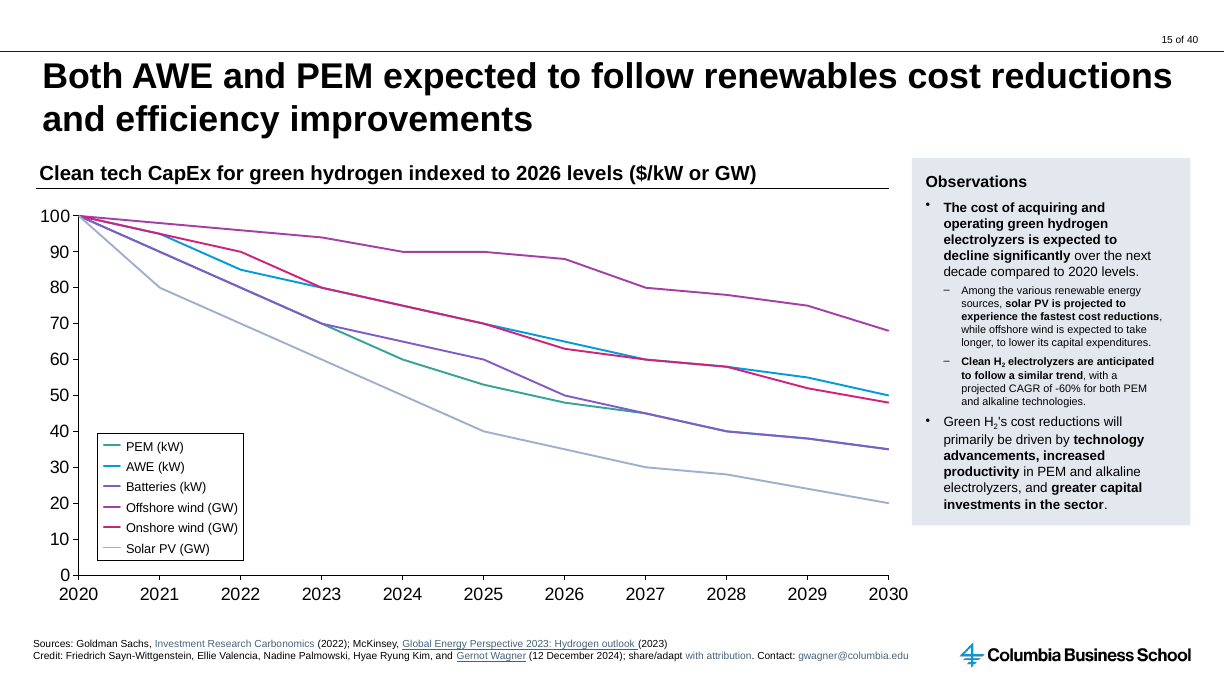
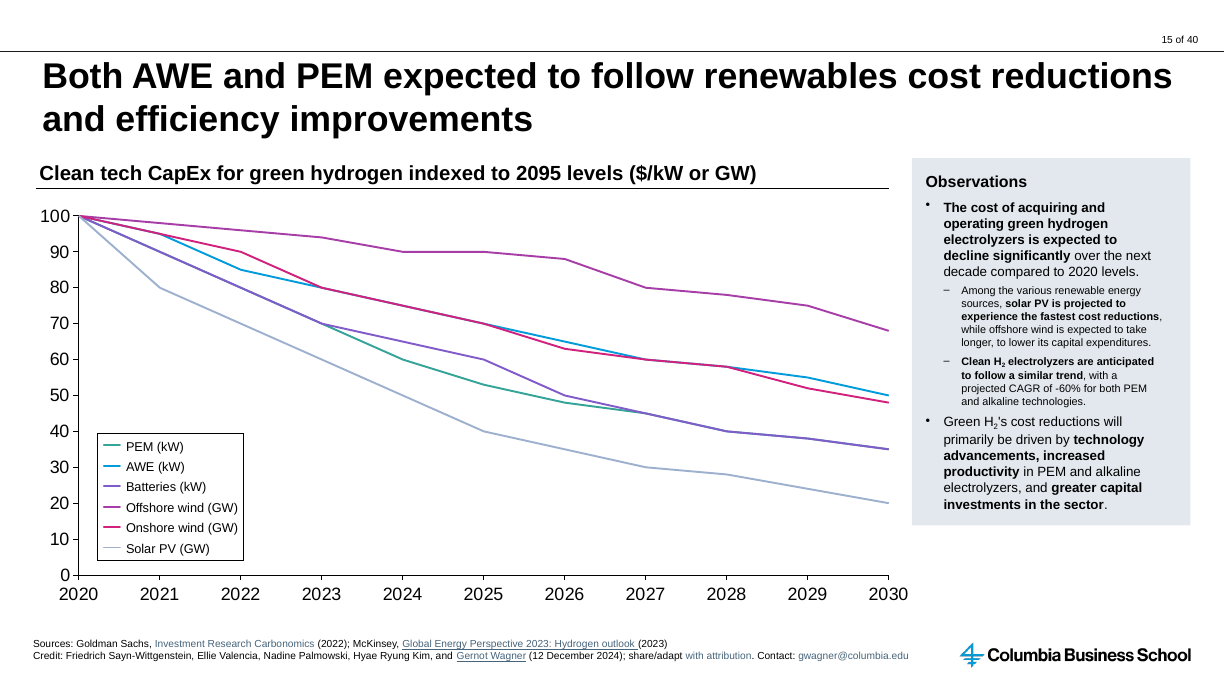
to 2026: 2026 -> 2095
